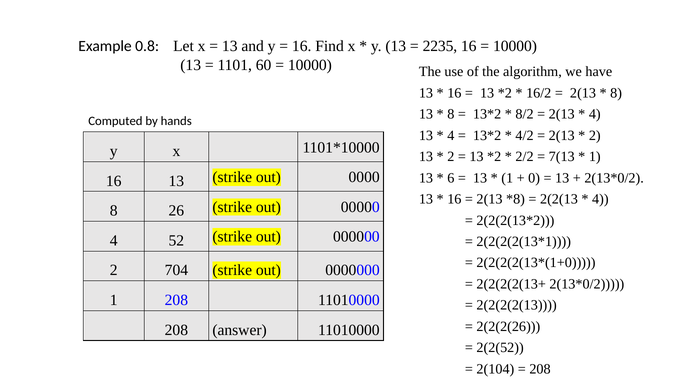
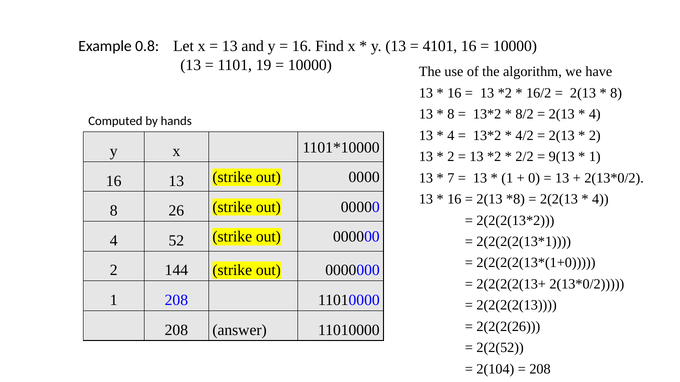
2235: 2235 -> 4101
60: 60 -> 19
7(13: 7(13 -> 9(13
6: 6 -> 7
704: 704 -> 144
